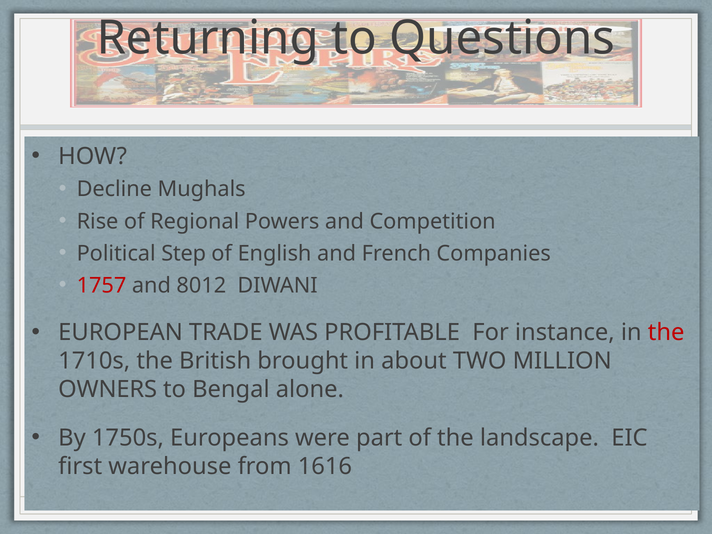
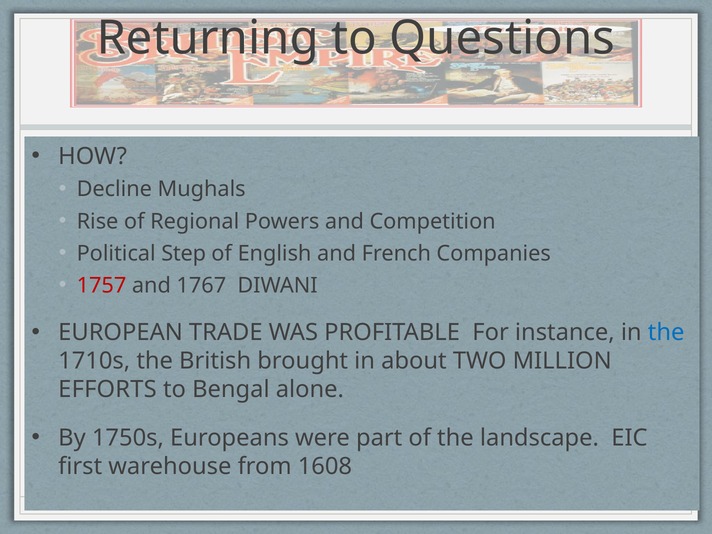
8012: 8012 -> 1767
the at (666, 333) colour: red -> blue
OWNERS: OWNERS -> EFFORTS
1616: 1616 -> 1608
